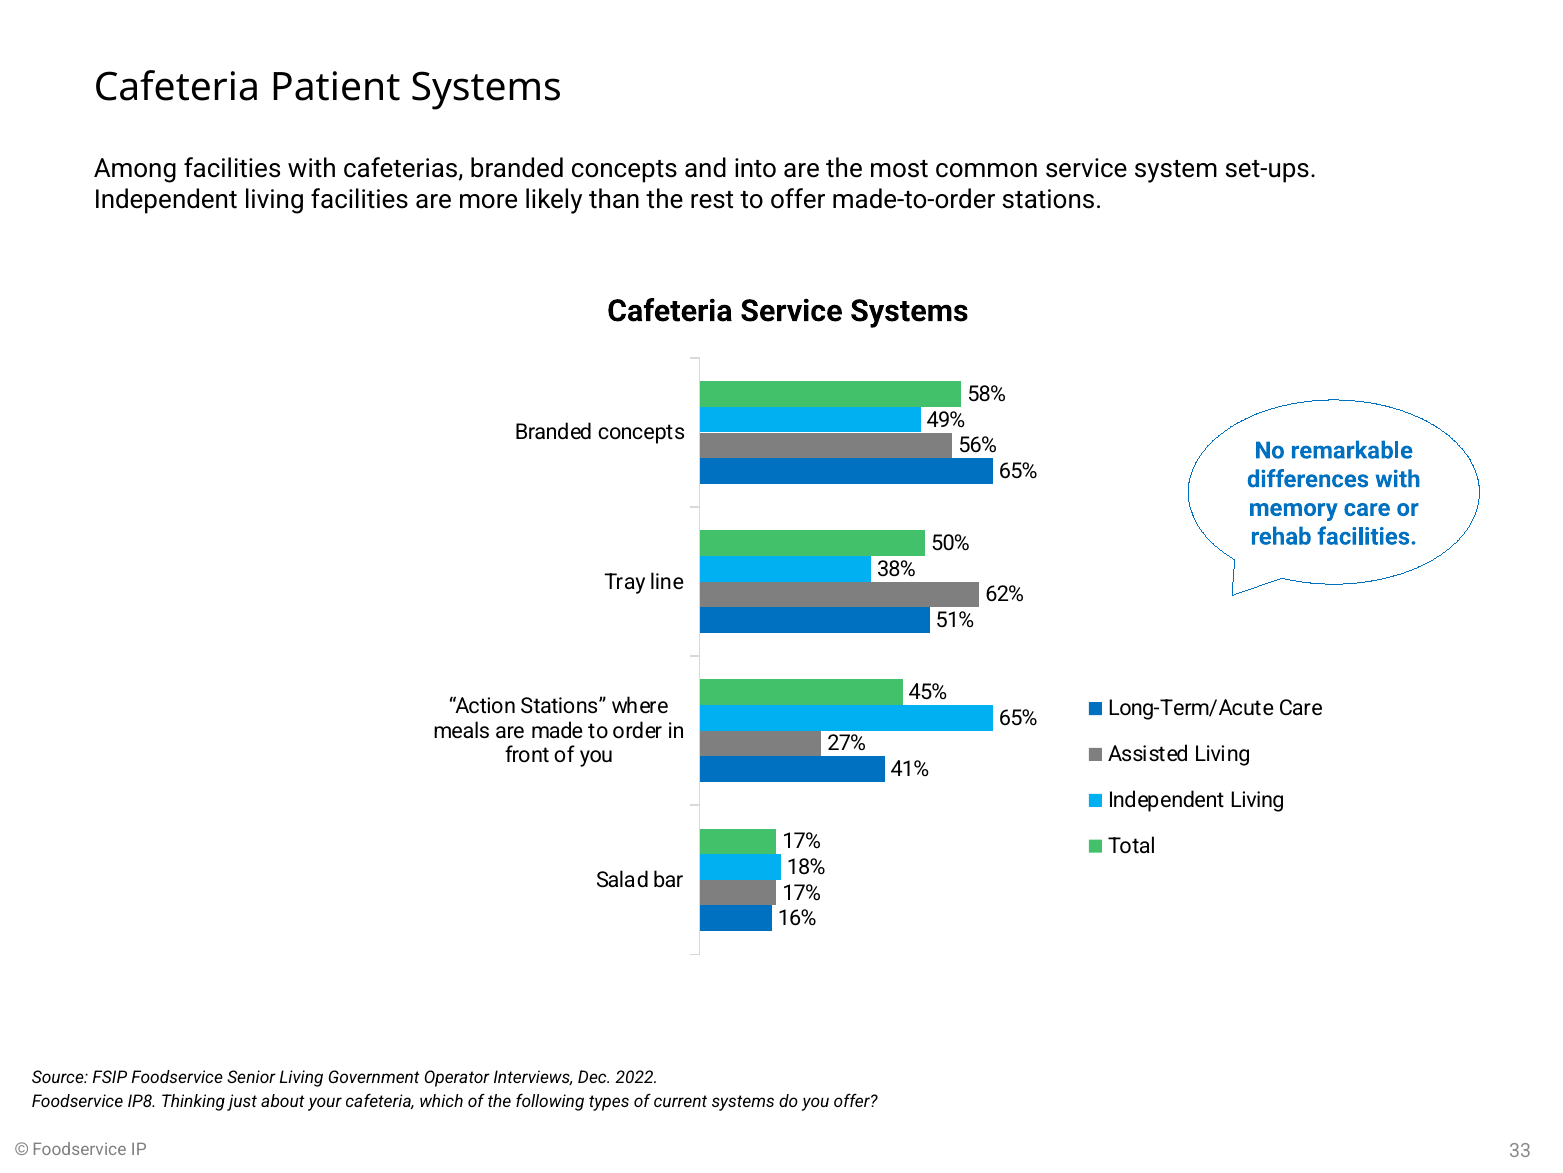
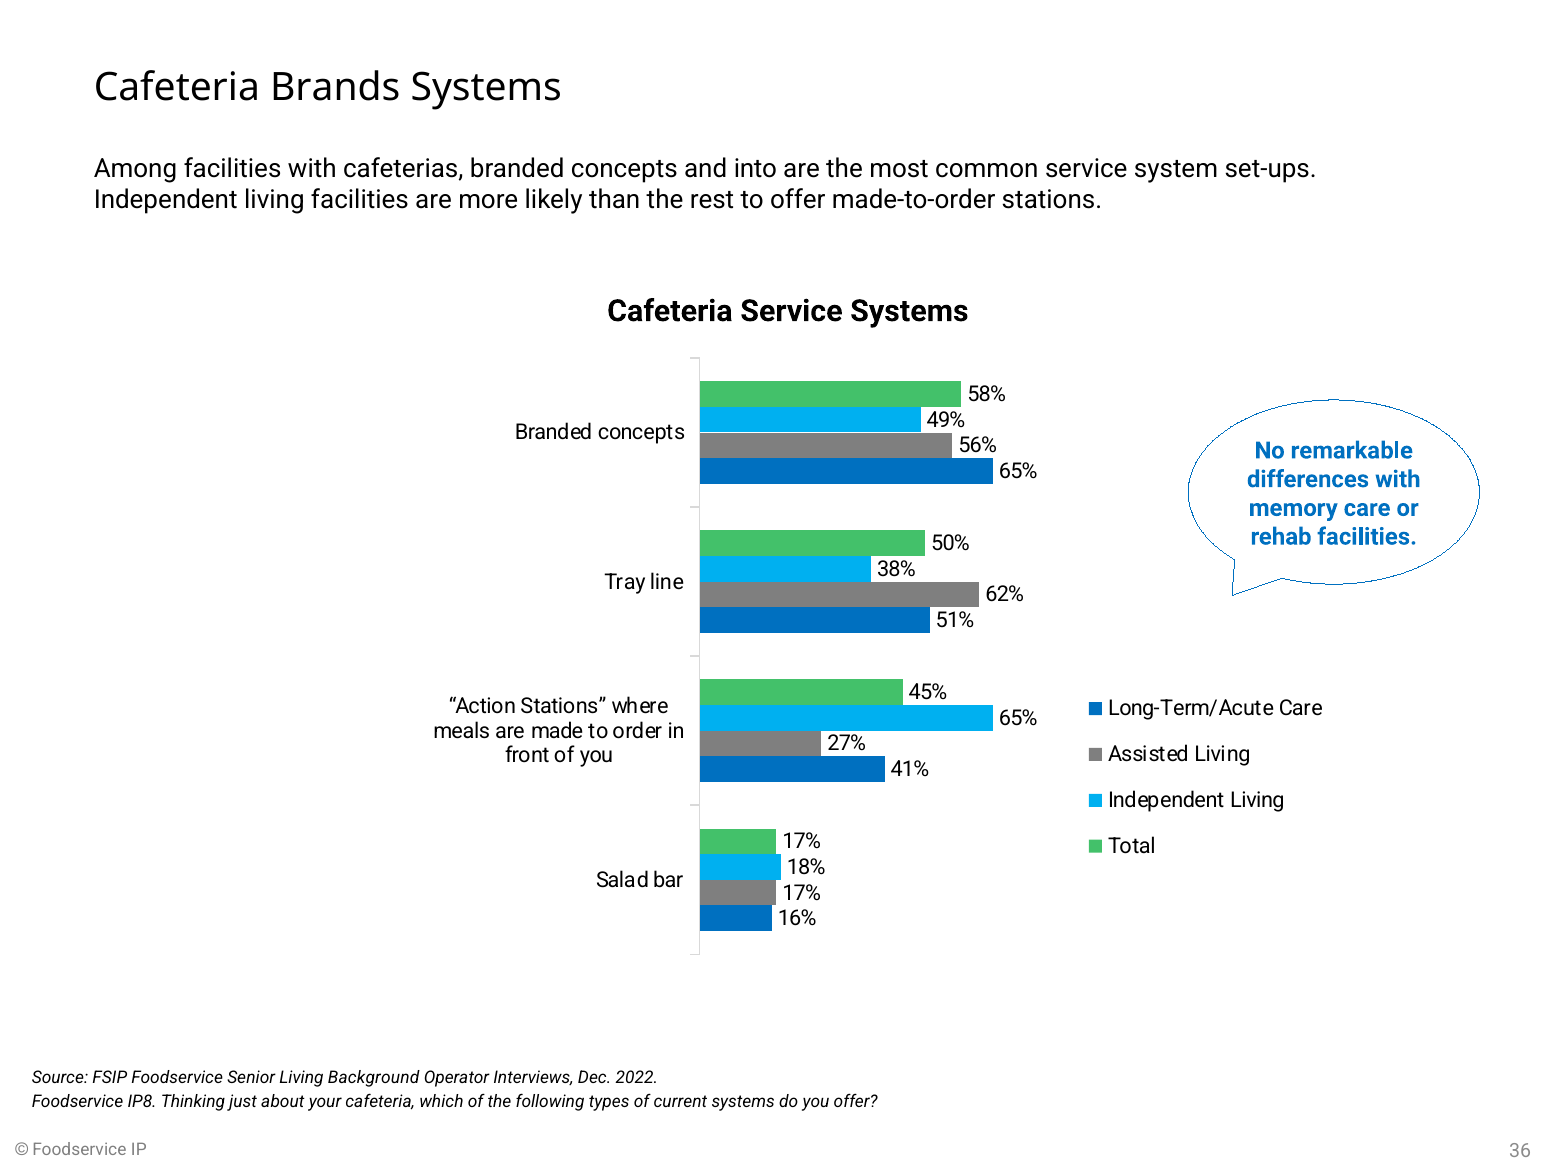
Patient: Patient -> Brands
Government: Government -> Background
33: 33 -> 36
